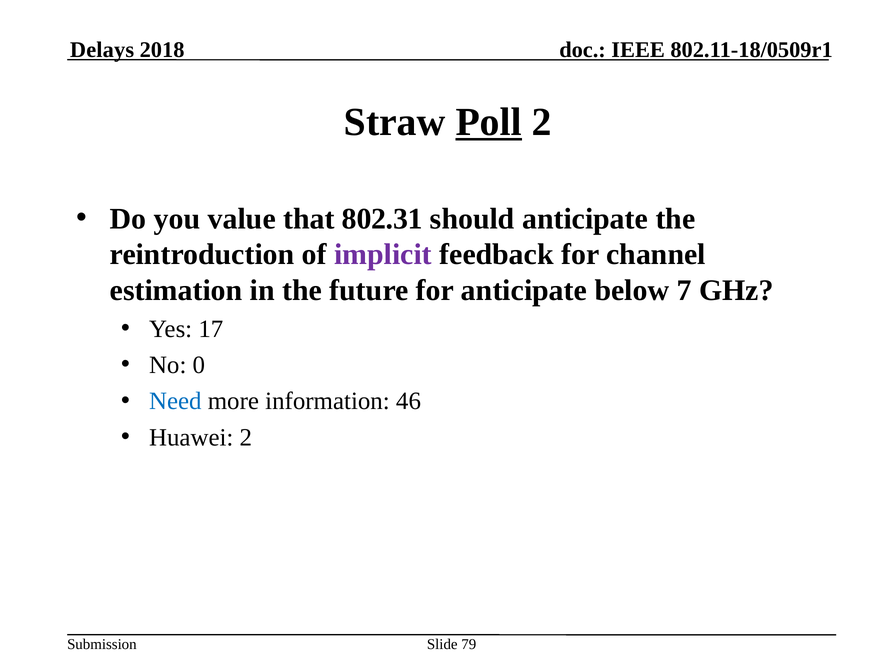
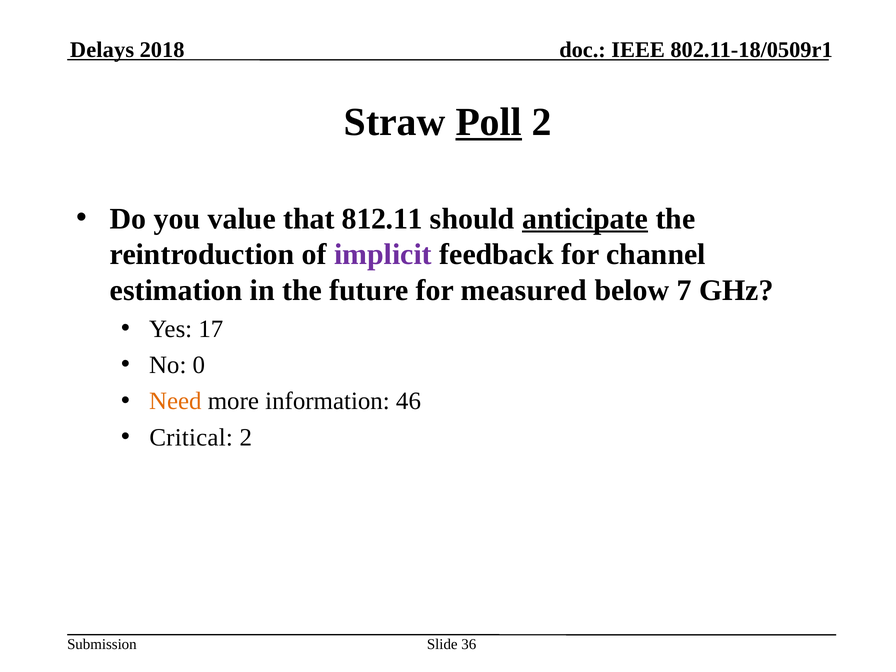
802.31: 802.31 -> 812.11
anticipate at (585, 219) underline: none -> present
for anticipate: anticipate -> measured
Need colour: blue -> orange
Huawei: Huawei -> Critical
79: 79 -> 36
